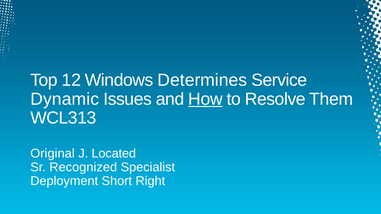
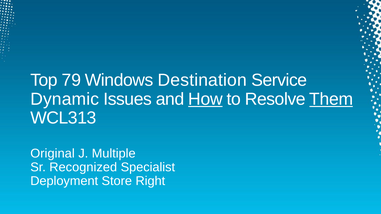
12: 12 -> 79
Determines: Determines -> Destination
Them underline: none -> present
Located: Located -> Multiple
Short: Short -> Store
